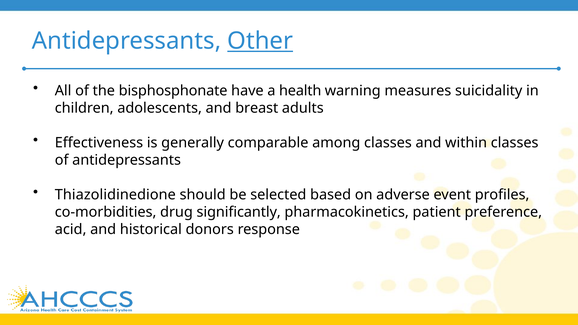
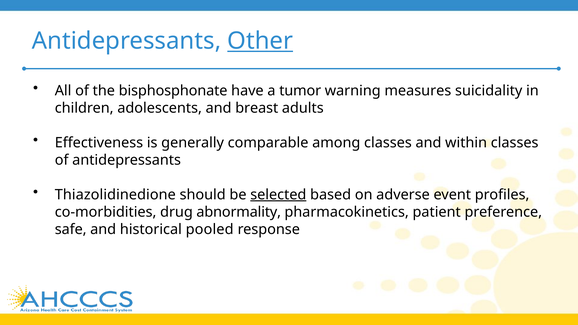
health: health -> tumor
selected underline: none -> present
significantly: significantly -> abnormality
acid: acid -> safe
donors: donors -> pooled
